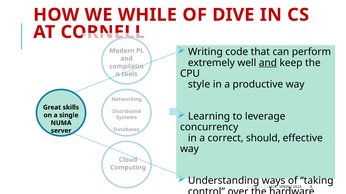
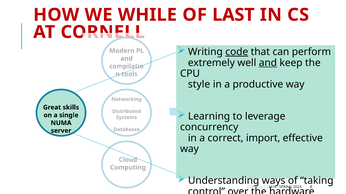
DIVE: DIVE -> LAST
code underline: none -> present
should: should -> import
